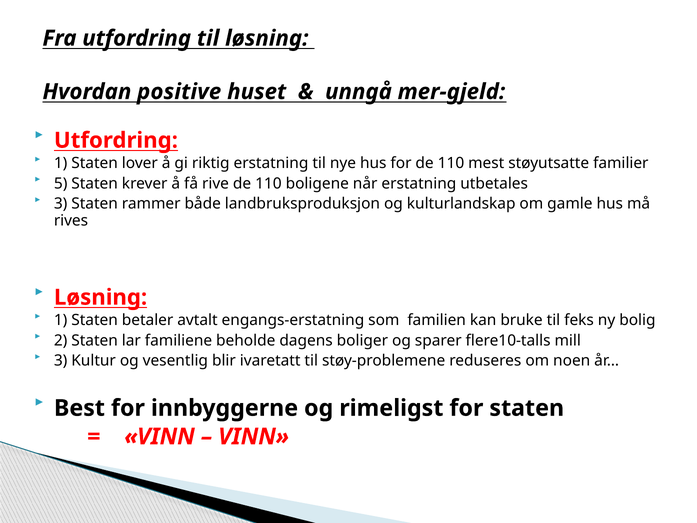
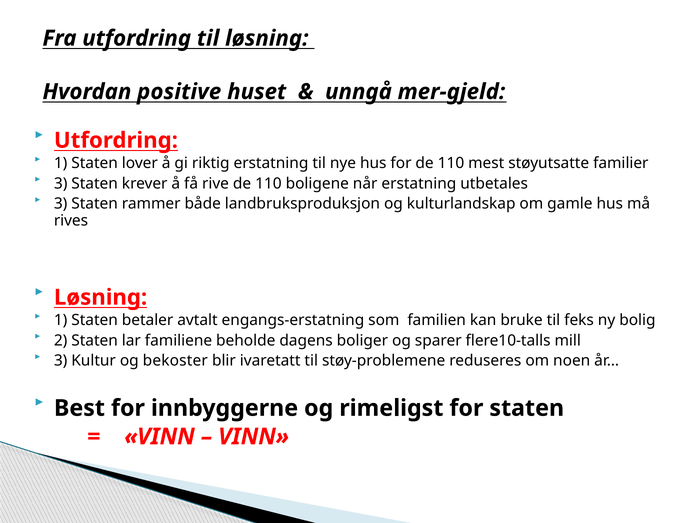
5 at (61, 183): 5 -> 3
vesentlig: vesentlig -> bekoster
